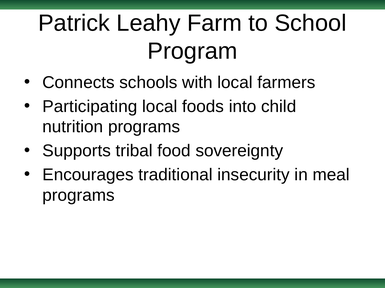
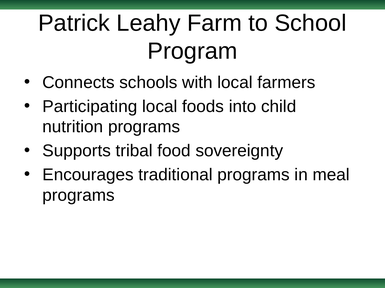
traditional insecurity: insecurity -> programs
